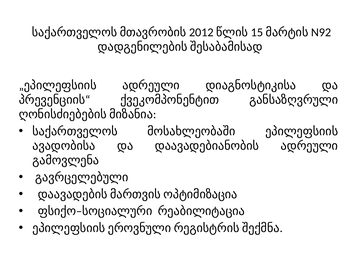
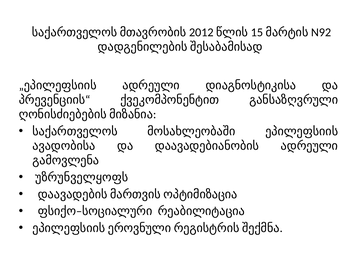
გავრცელებული: გავრცელებული -> უზრუნველყოფს
